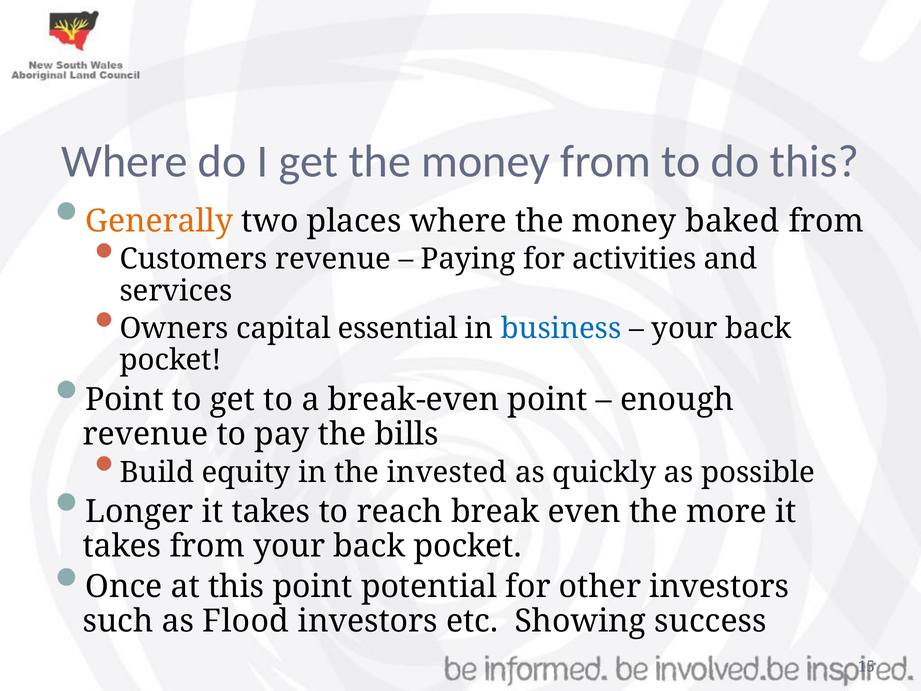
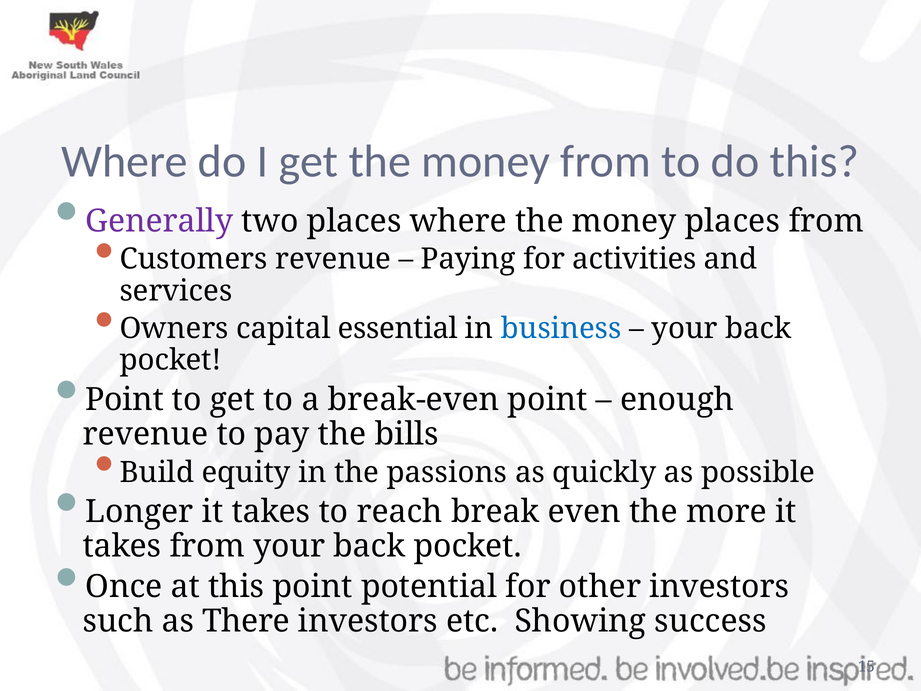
Generally colour: orange -> purple
money baked: baked -> places
invested: invested -> passions
Flood: Flood -> There
